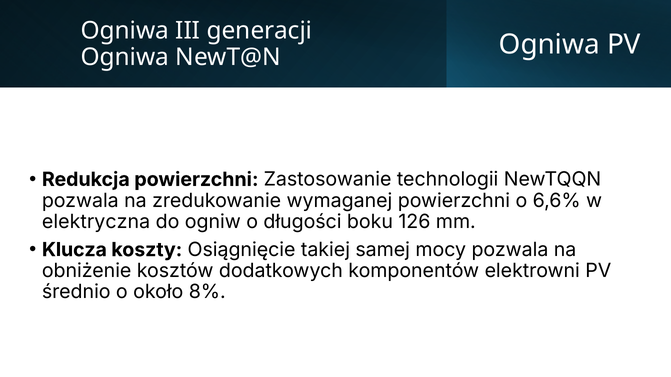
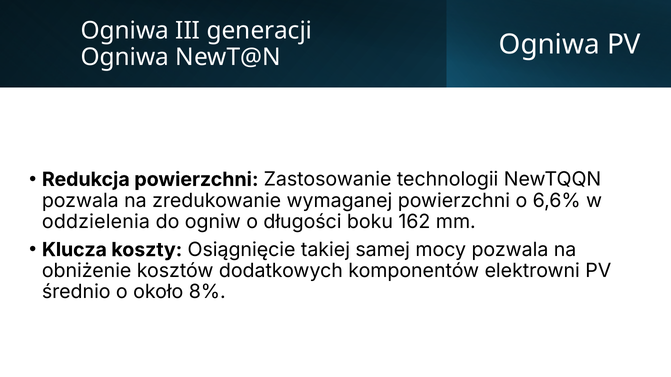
elektryczna: elektryczna -> oddzielenia
126: 126 -> 162
